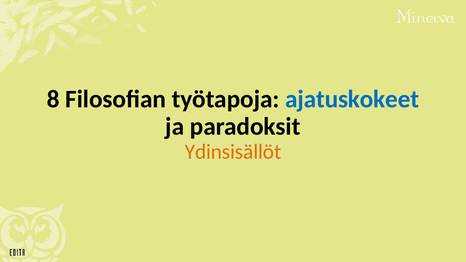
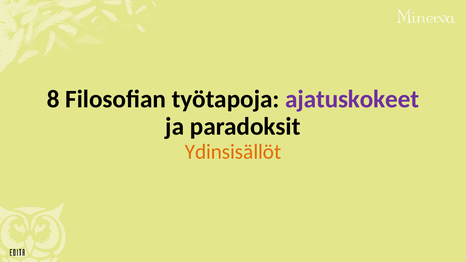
ajatuskokeet colour: blue -> purple
